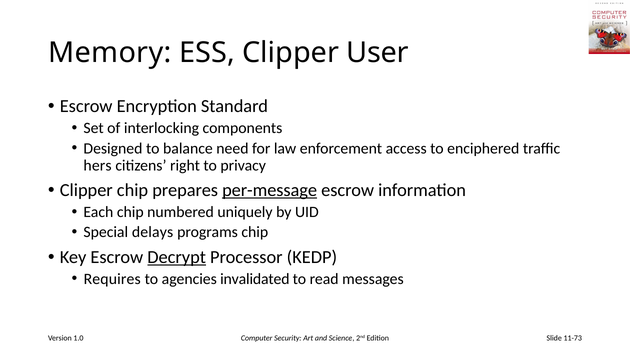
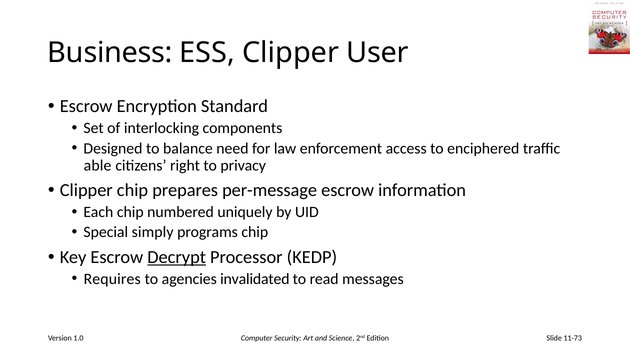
Memory: Memory -> Business
hers: hers -> able
per-message underline: present -> none
delays: delays -> simply
